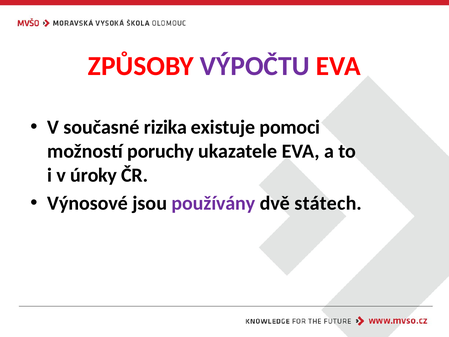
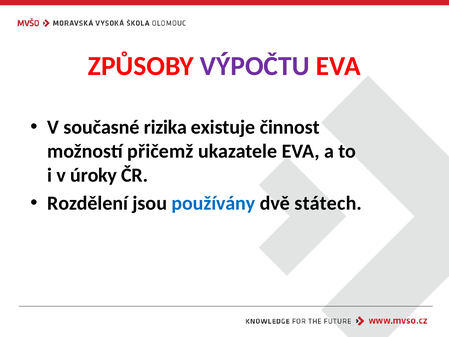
pomoci: pomoci -> činnost
poruchy: poruchy -> přičemž
Výnosové: Výnosové -> Rozdělení
používány colour: purple -> blue
